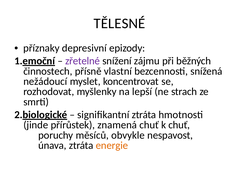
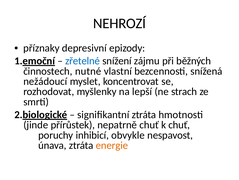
TĚLESNÉ: TĚLESNÉ -> NEHROZÍ
zřetelné colour: purple -> blue
přísně: přísně -> nutné
znamená: znamená -> nepatrně
měsíců: měsíců -> inhibicí
